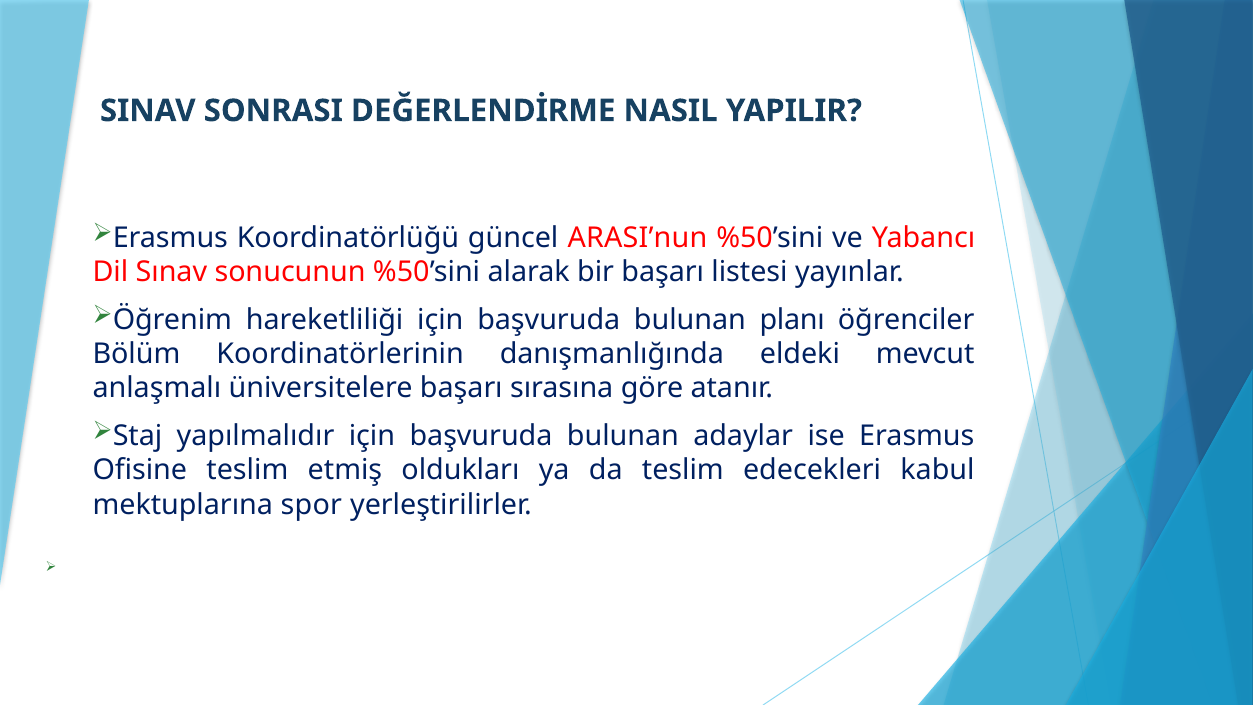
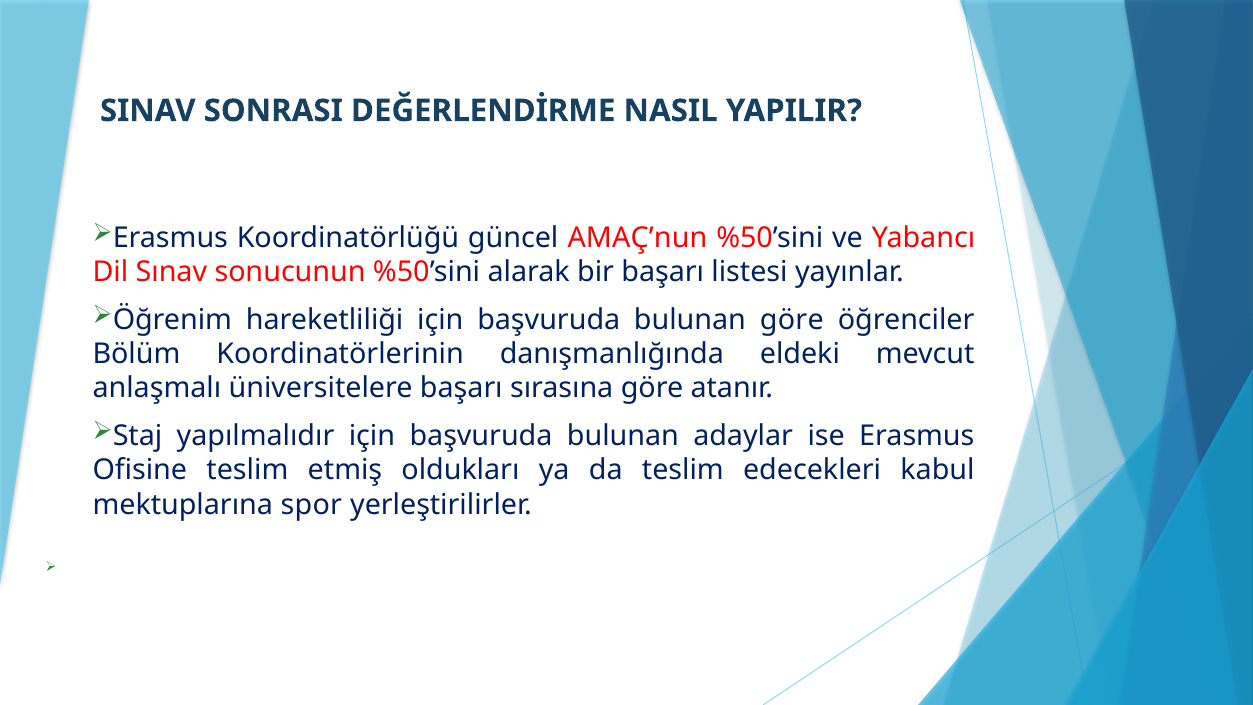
ARASI’nun: ARASI’nun -> AMAÇ’nun
bulunan planı: planı -> göre
